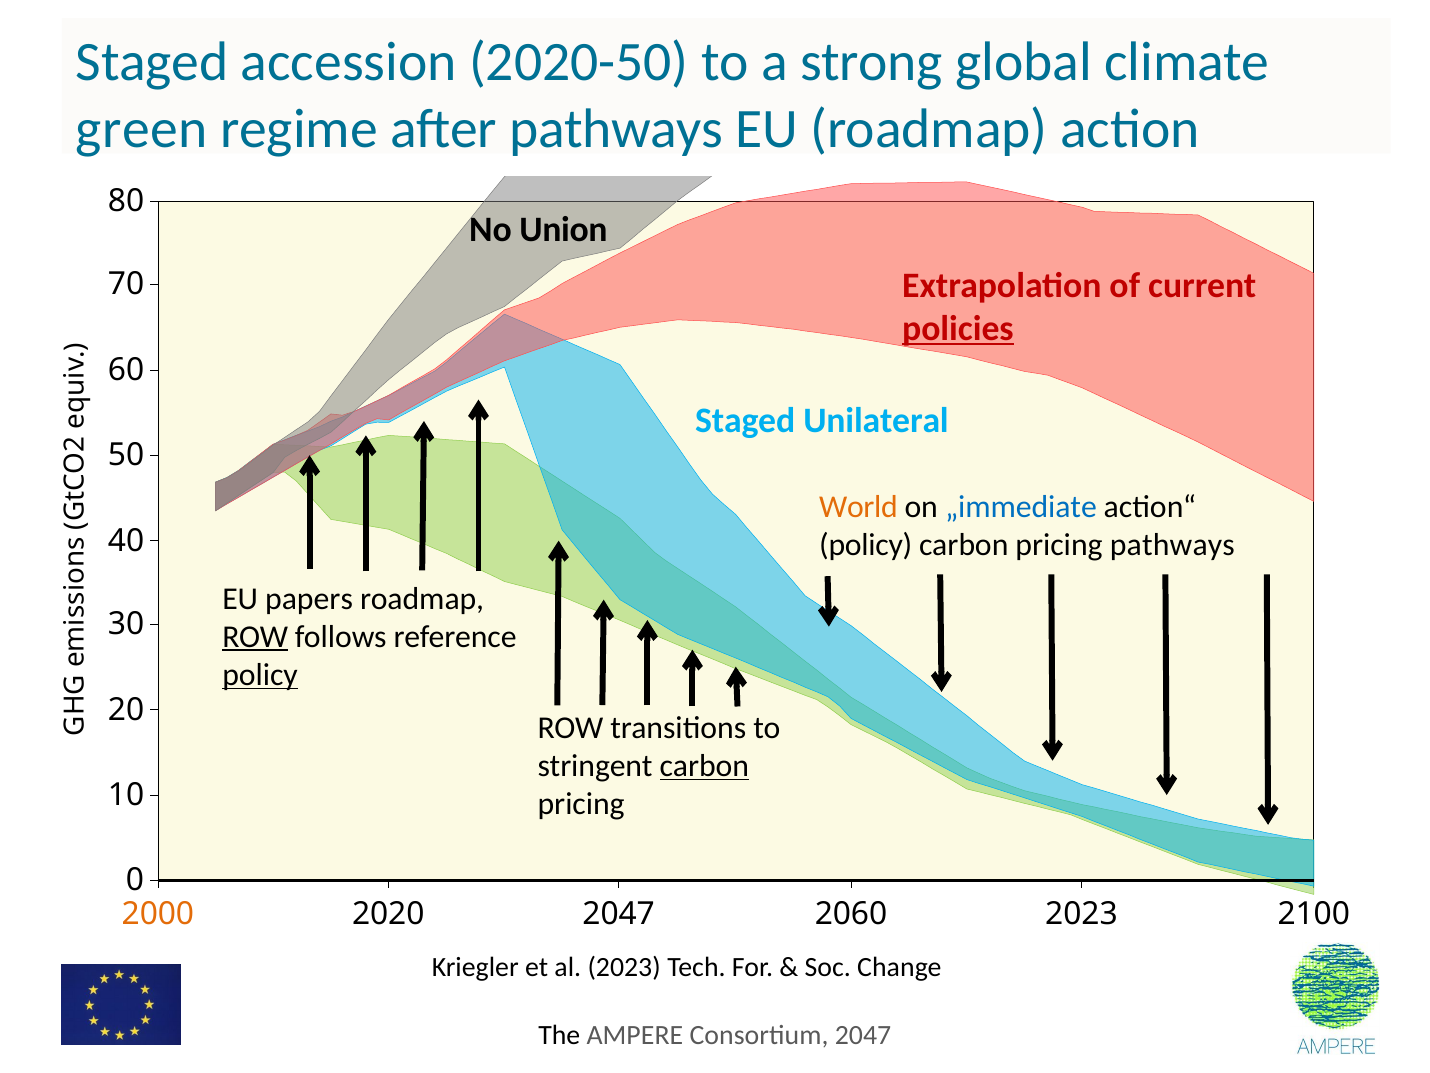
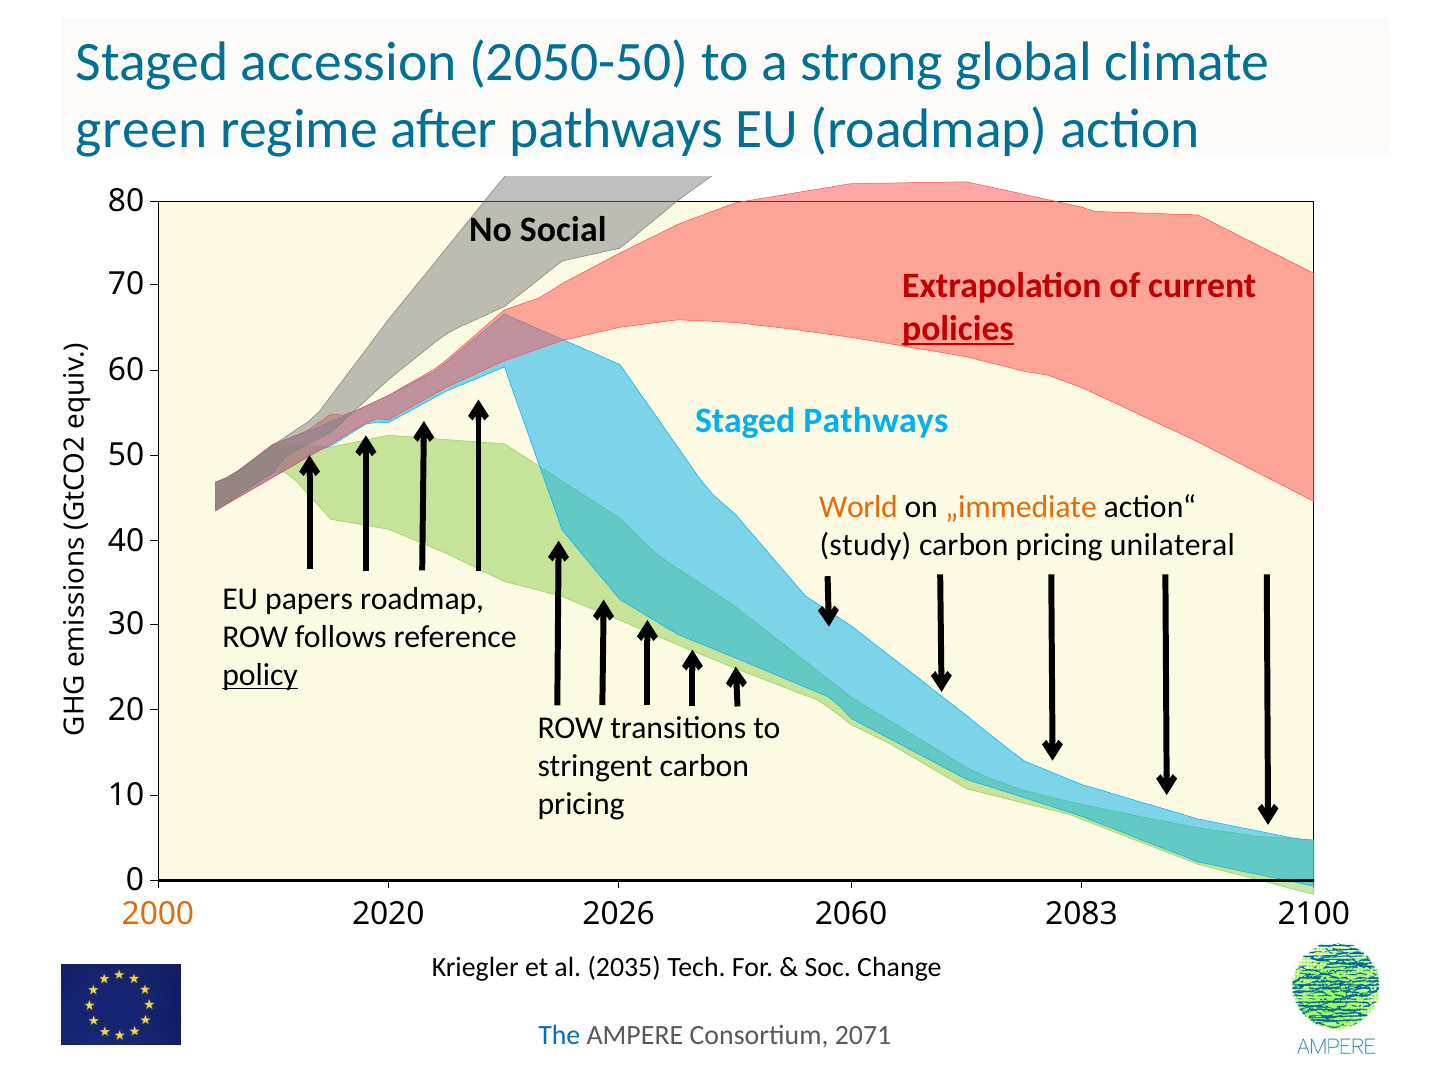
2020-50: 2020-50 -> 2050-50
Union: Union -> Social
Staged Unilateral: Unilateral -> Pathways
„immediate colour: blue -> orange
policy at (866, 545): policy -> study
pricing pathways: pathways -> unilateral
ROW at (255, 636) underline: present -> none
carbon at (704, 765) underline: present -> none
2020 2047: 2047 -> 2026
2060 2023: 2023 -> 2083
al 2023: 2023 -> 2035
The colour: black -> blue
Consortium 2047: 2047 -> 2071
